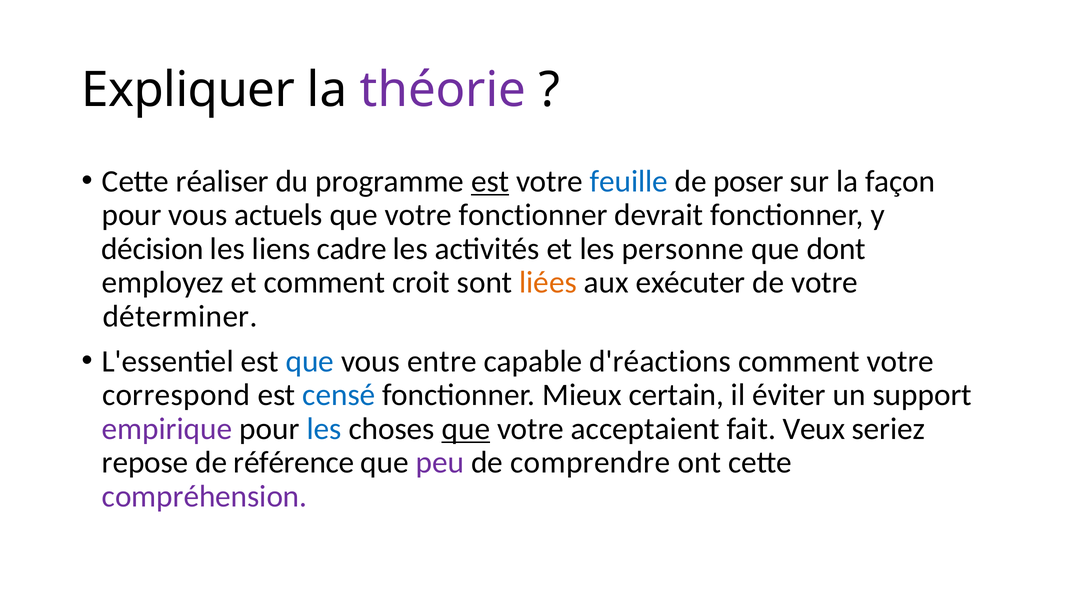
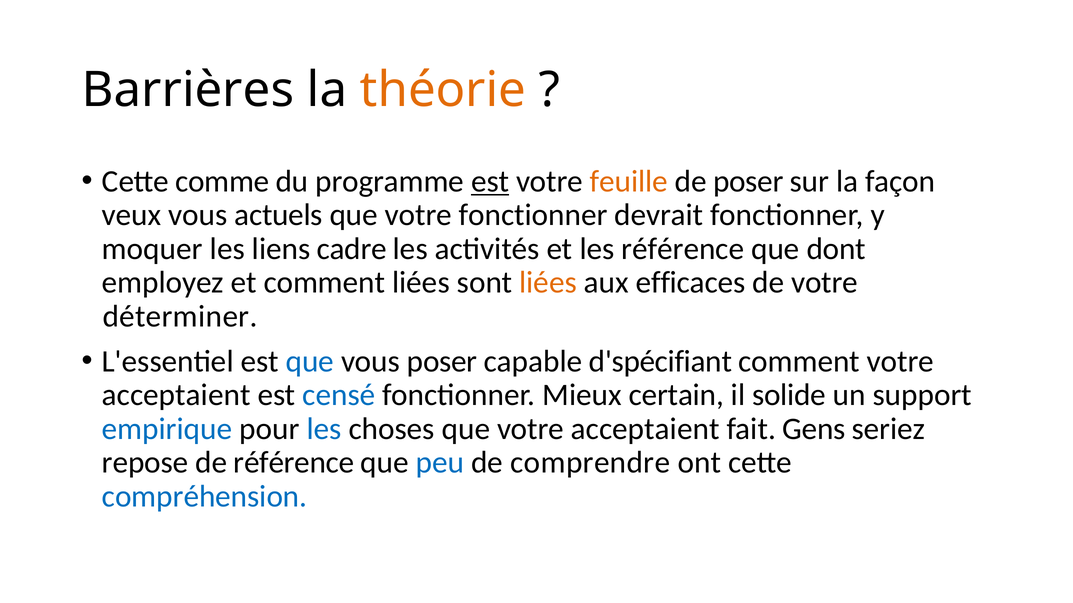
Expliquer: Expliquer -> Barrières
théorie colour: purple -> orange
réaliser: réaliser -> comme
feuille colour: blue -> orange
pour at (132, 215): pour -> veux
décision: décision -> moquer
les personne: personne -> référence
comment croit: croit -> liées
exécuter: exécuter -> efficaces
vous entre: entre -> poser
d'réactions: d'réactions -> d'spécifiant
correspond at (176, 395): correspond -> acceptaient
éviter: éviter -> solide
empirique colour: purple -> blue
que at (466, 429) underline: present -> none
Veux: Veux -> Gens
peu colour: purple -> blue
compréhension colour: purple -> blue
